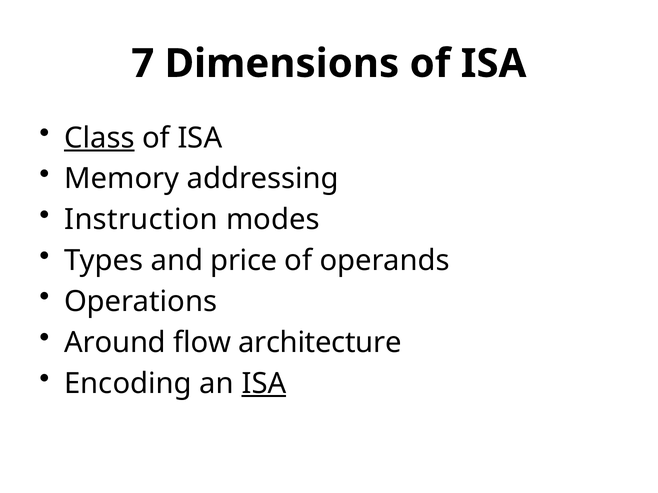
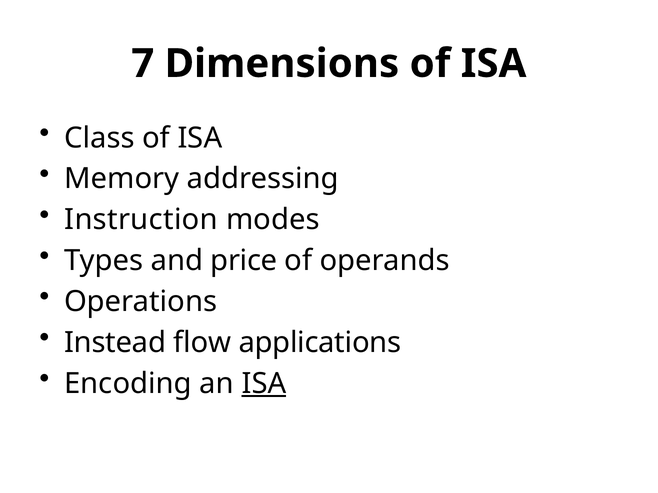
Class underline: present -> none
Around: Around -> Instead
architecture: architecture -> applications
